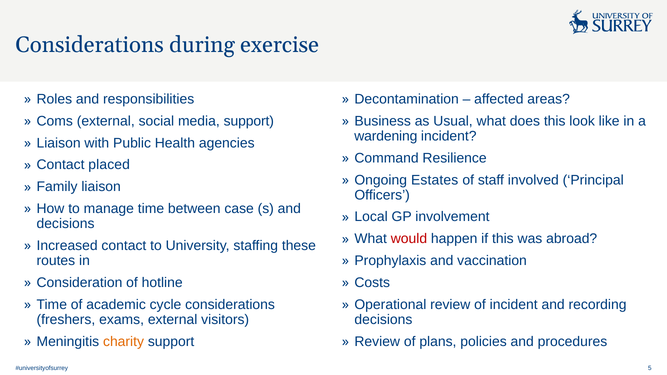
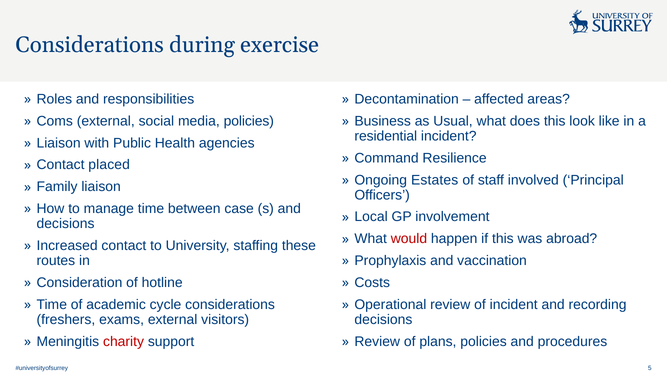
media support: support -> policies
wardening: wardening -> residential
charity colour: orange -> red
